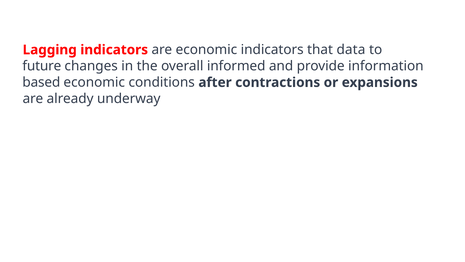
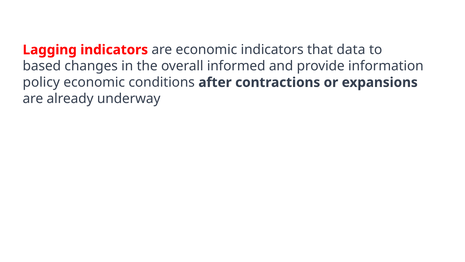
future: future -> based
based: based -> policy
